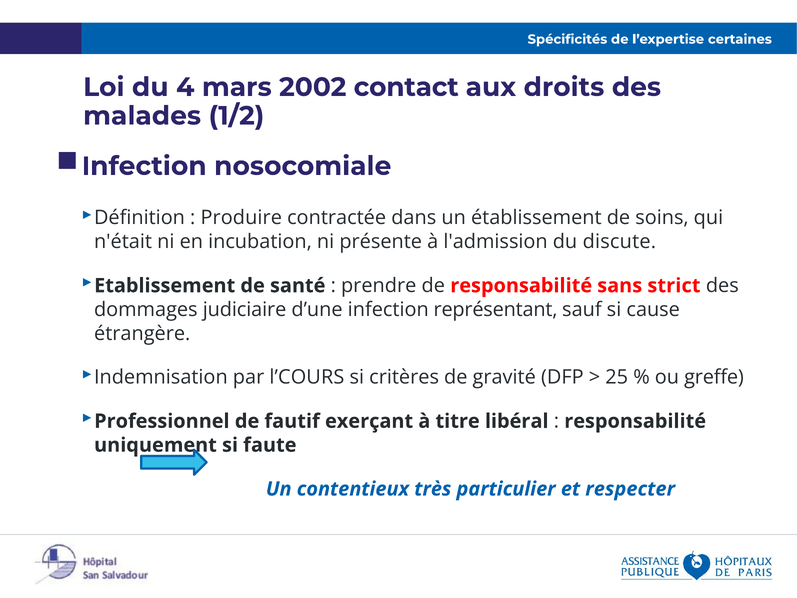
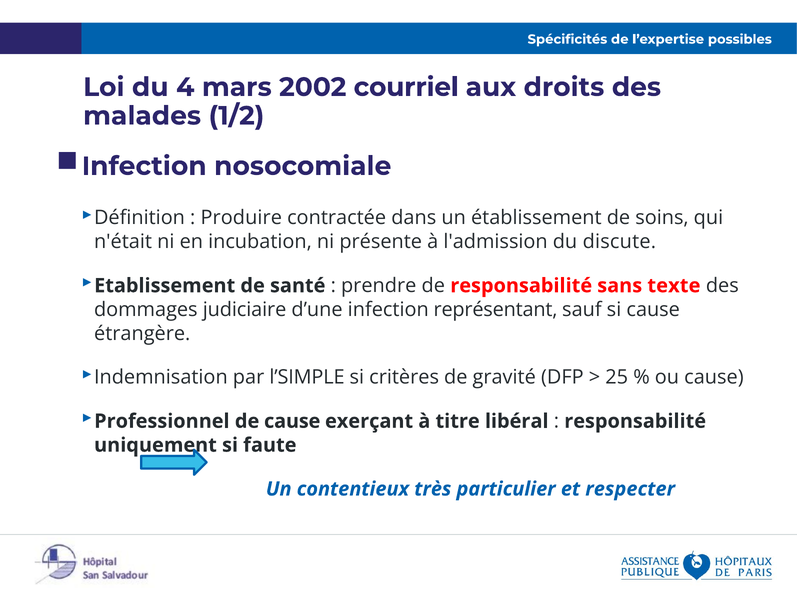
certaines: certaines -> possibles
contact: contact -> courriel
strict: strict -> texte
l’COURS: l’COURS -> l’SIMPLE
ou greffe: greffe -> cause
de fautif: fautif -> cause
